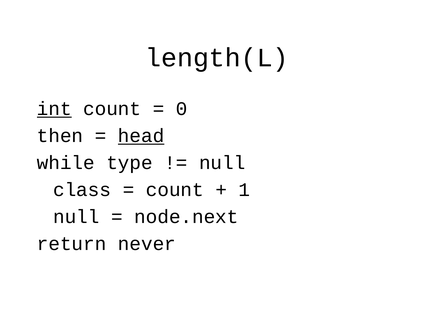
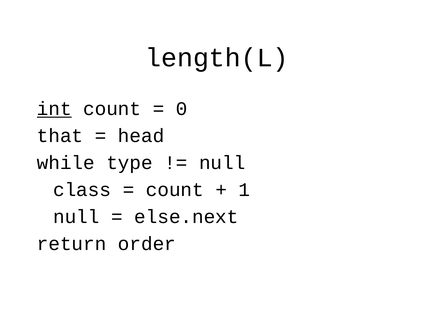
then: then -> that
head underline: present -> none
node.next: node.next -> else.next
never: never -> order
